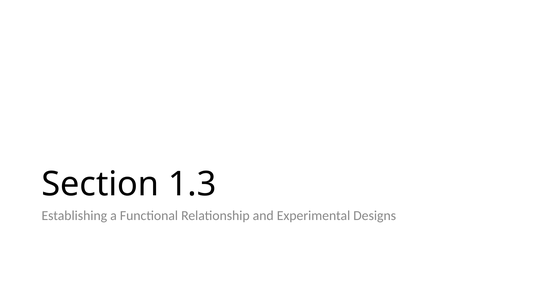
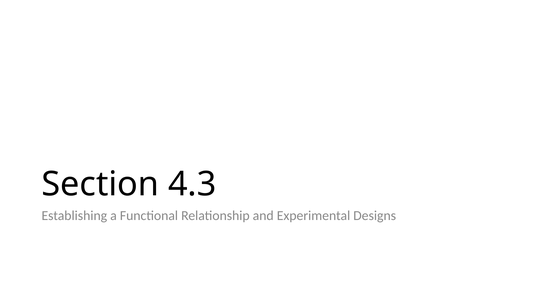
1.3: 1.3 -> 4.3
